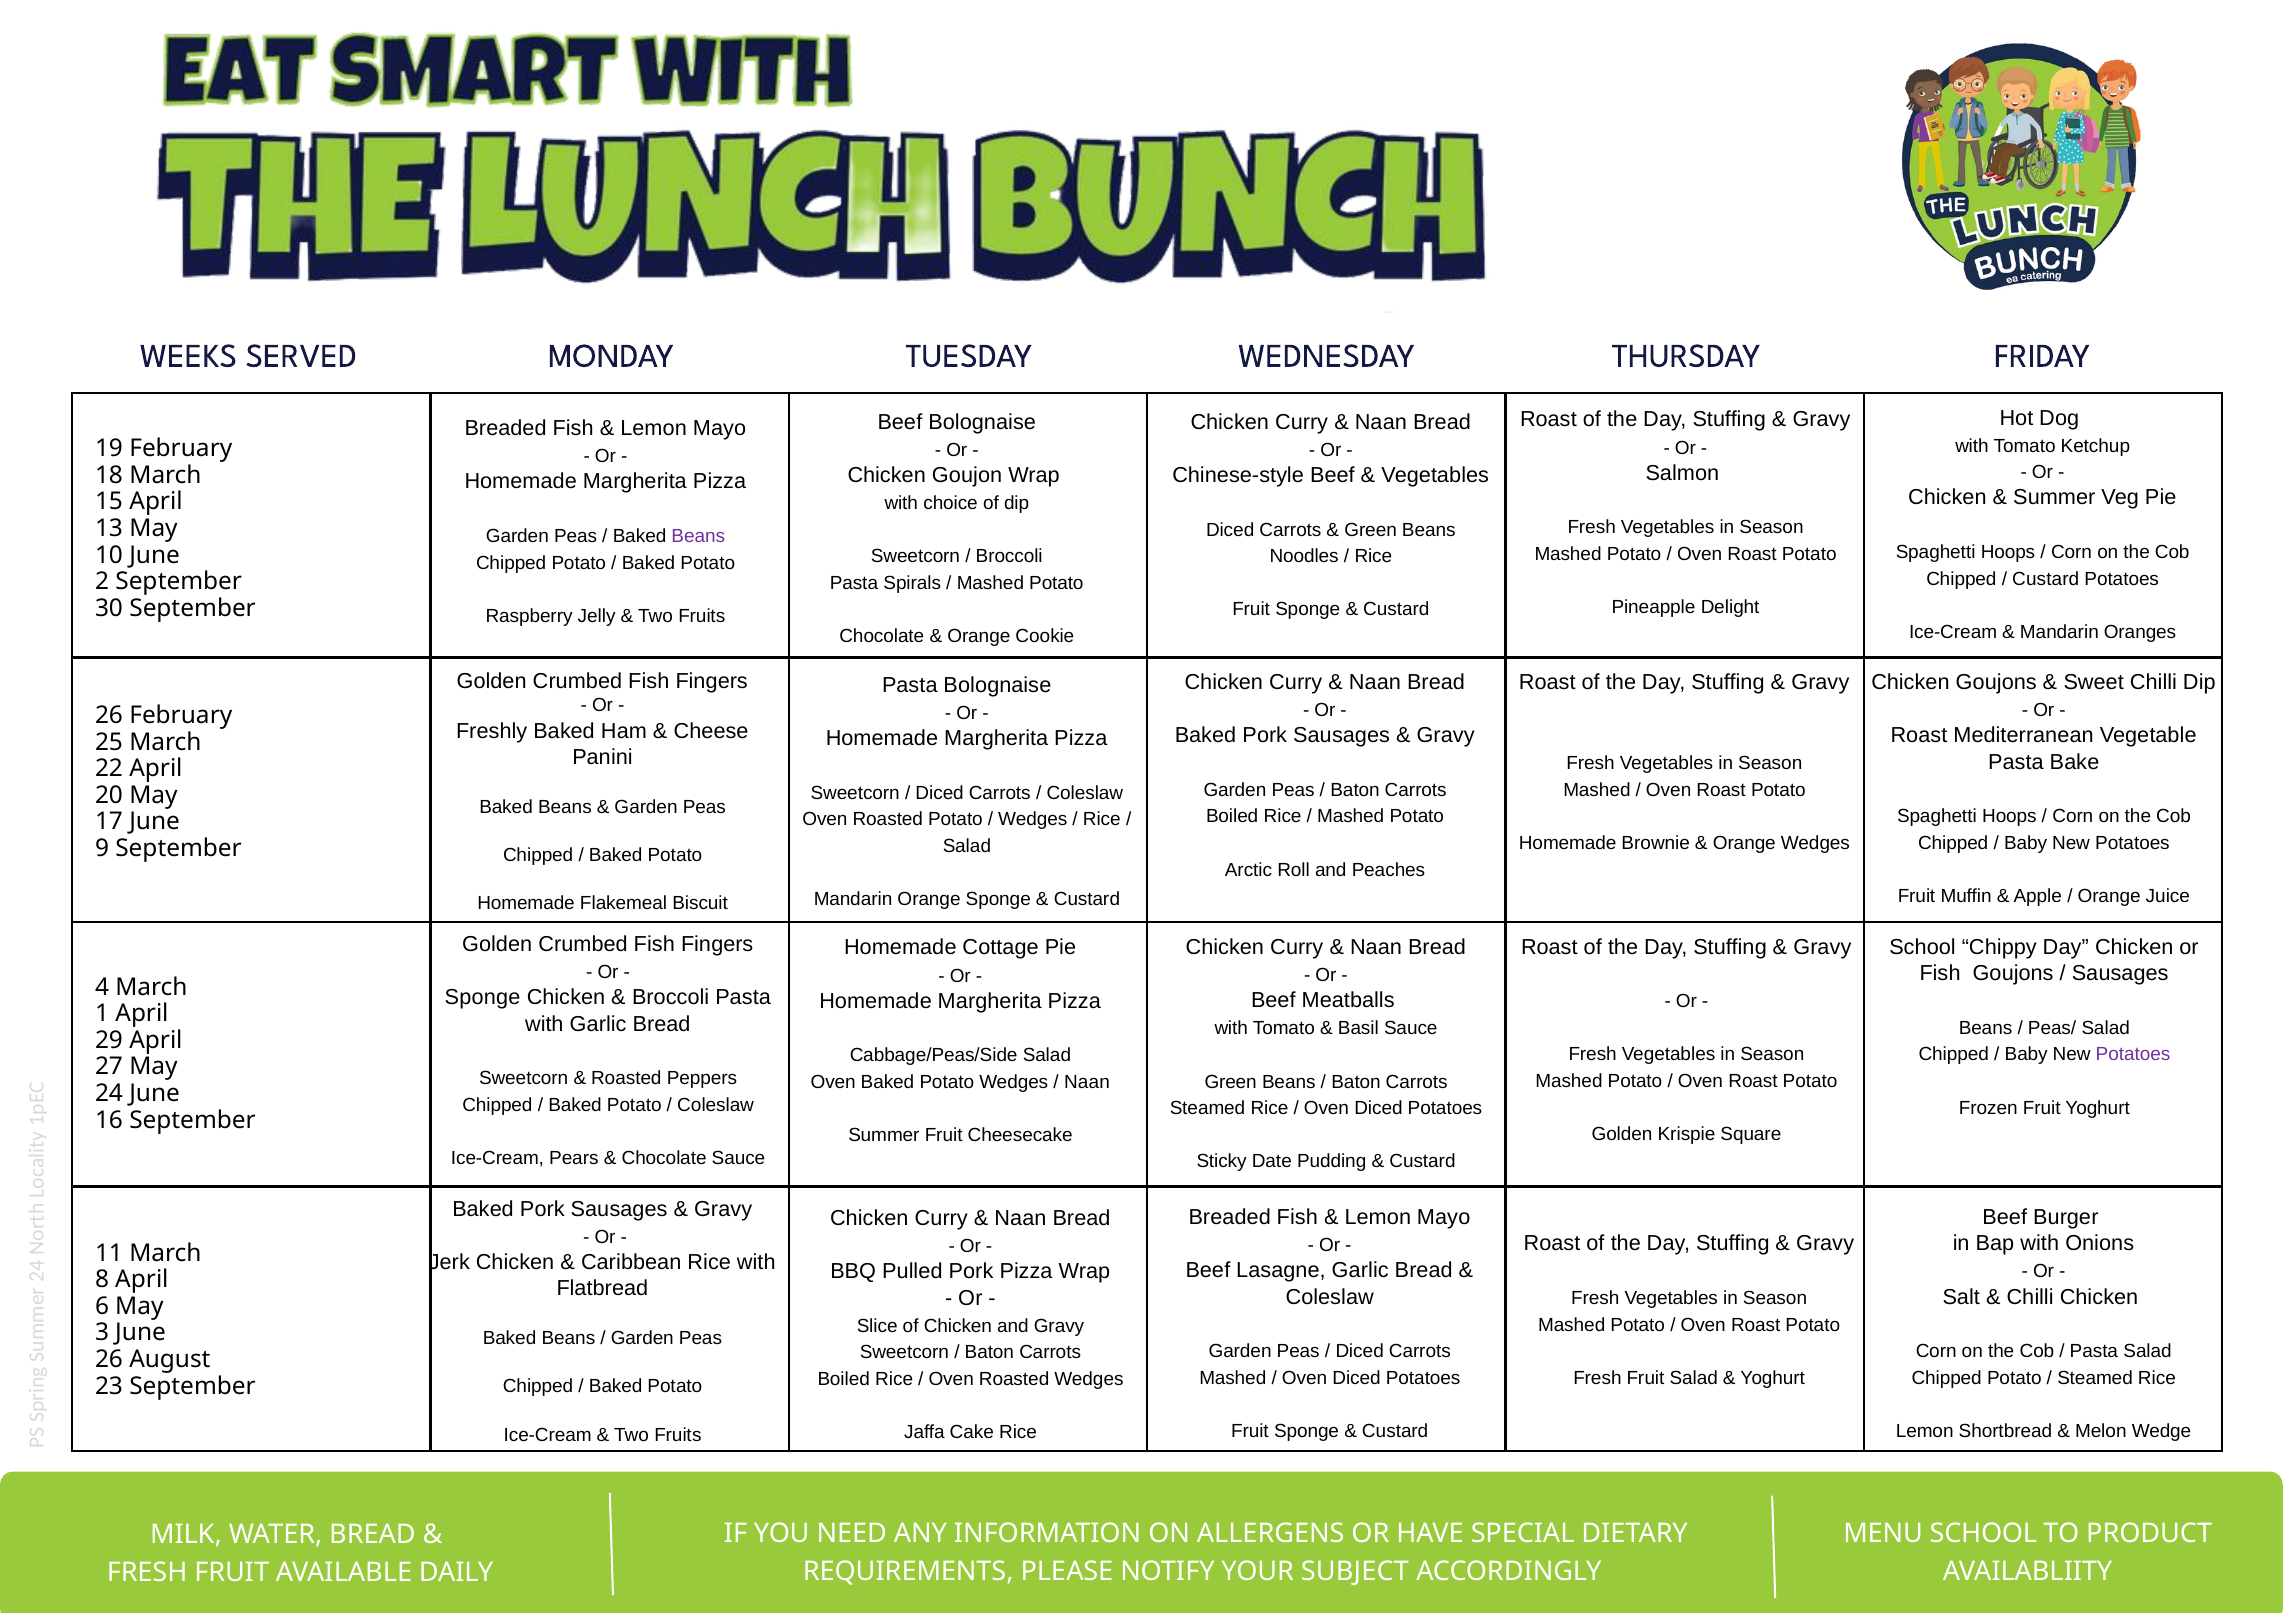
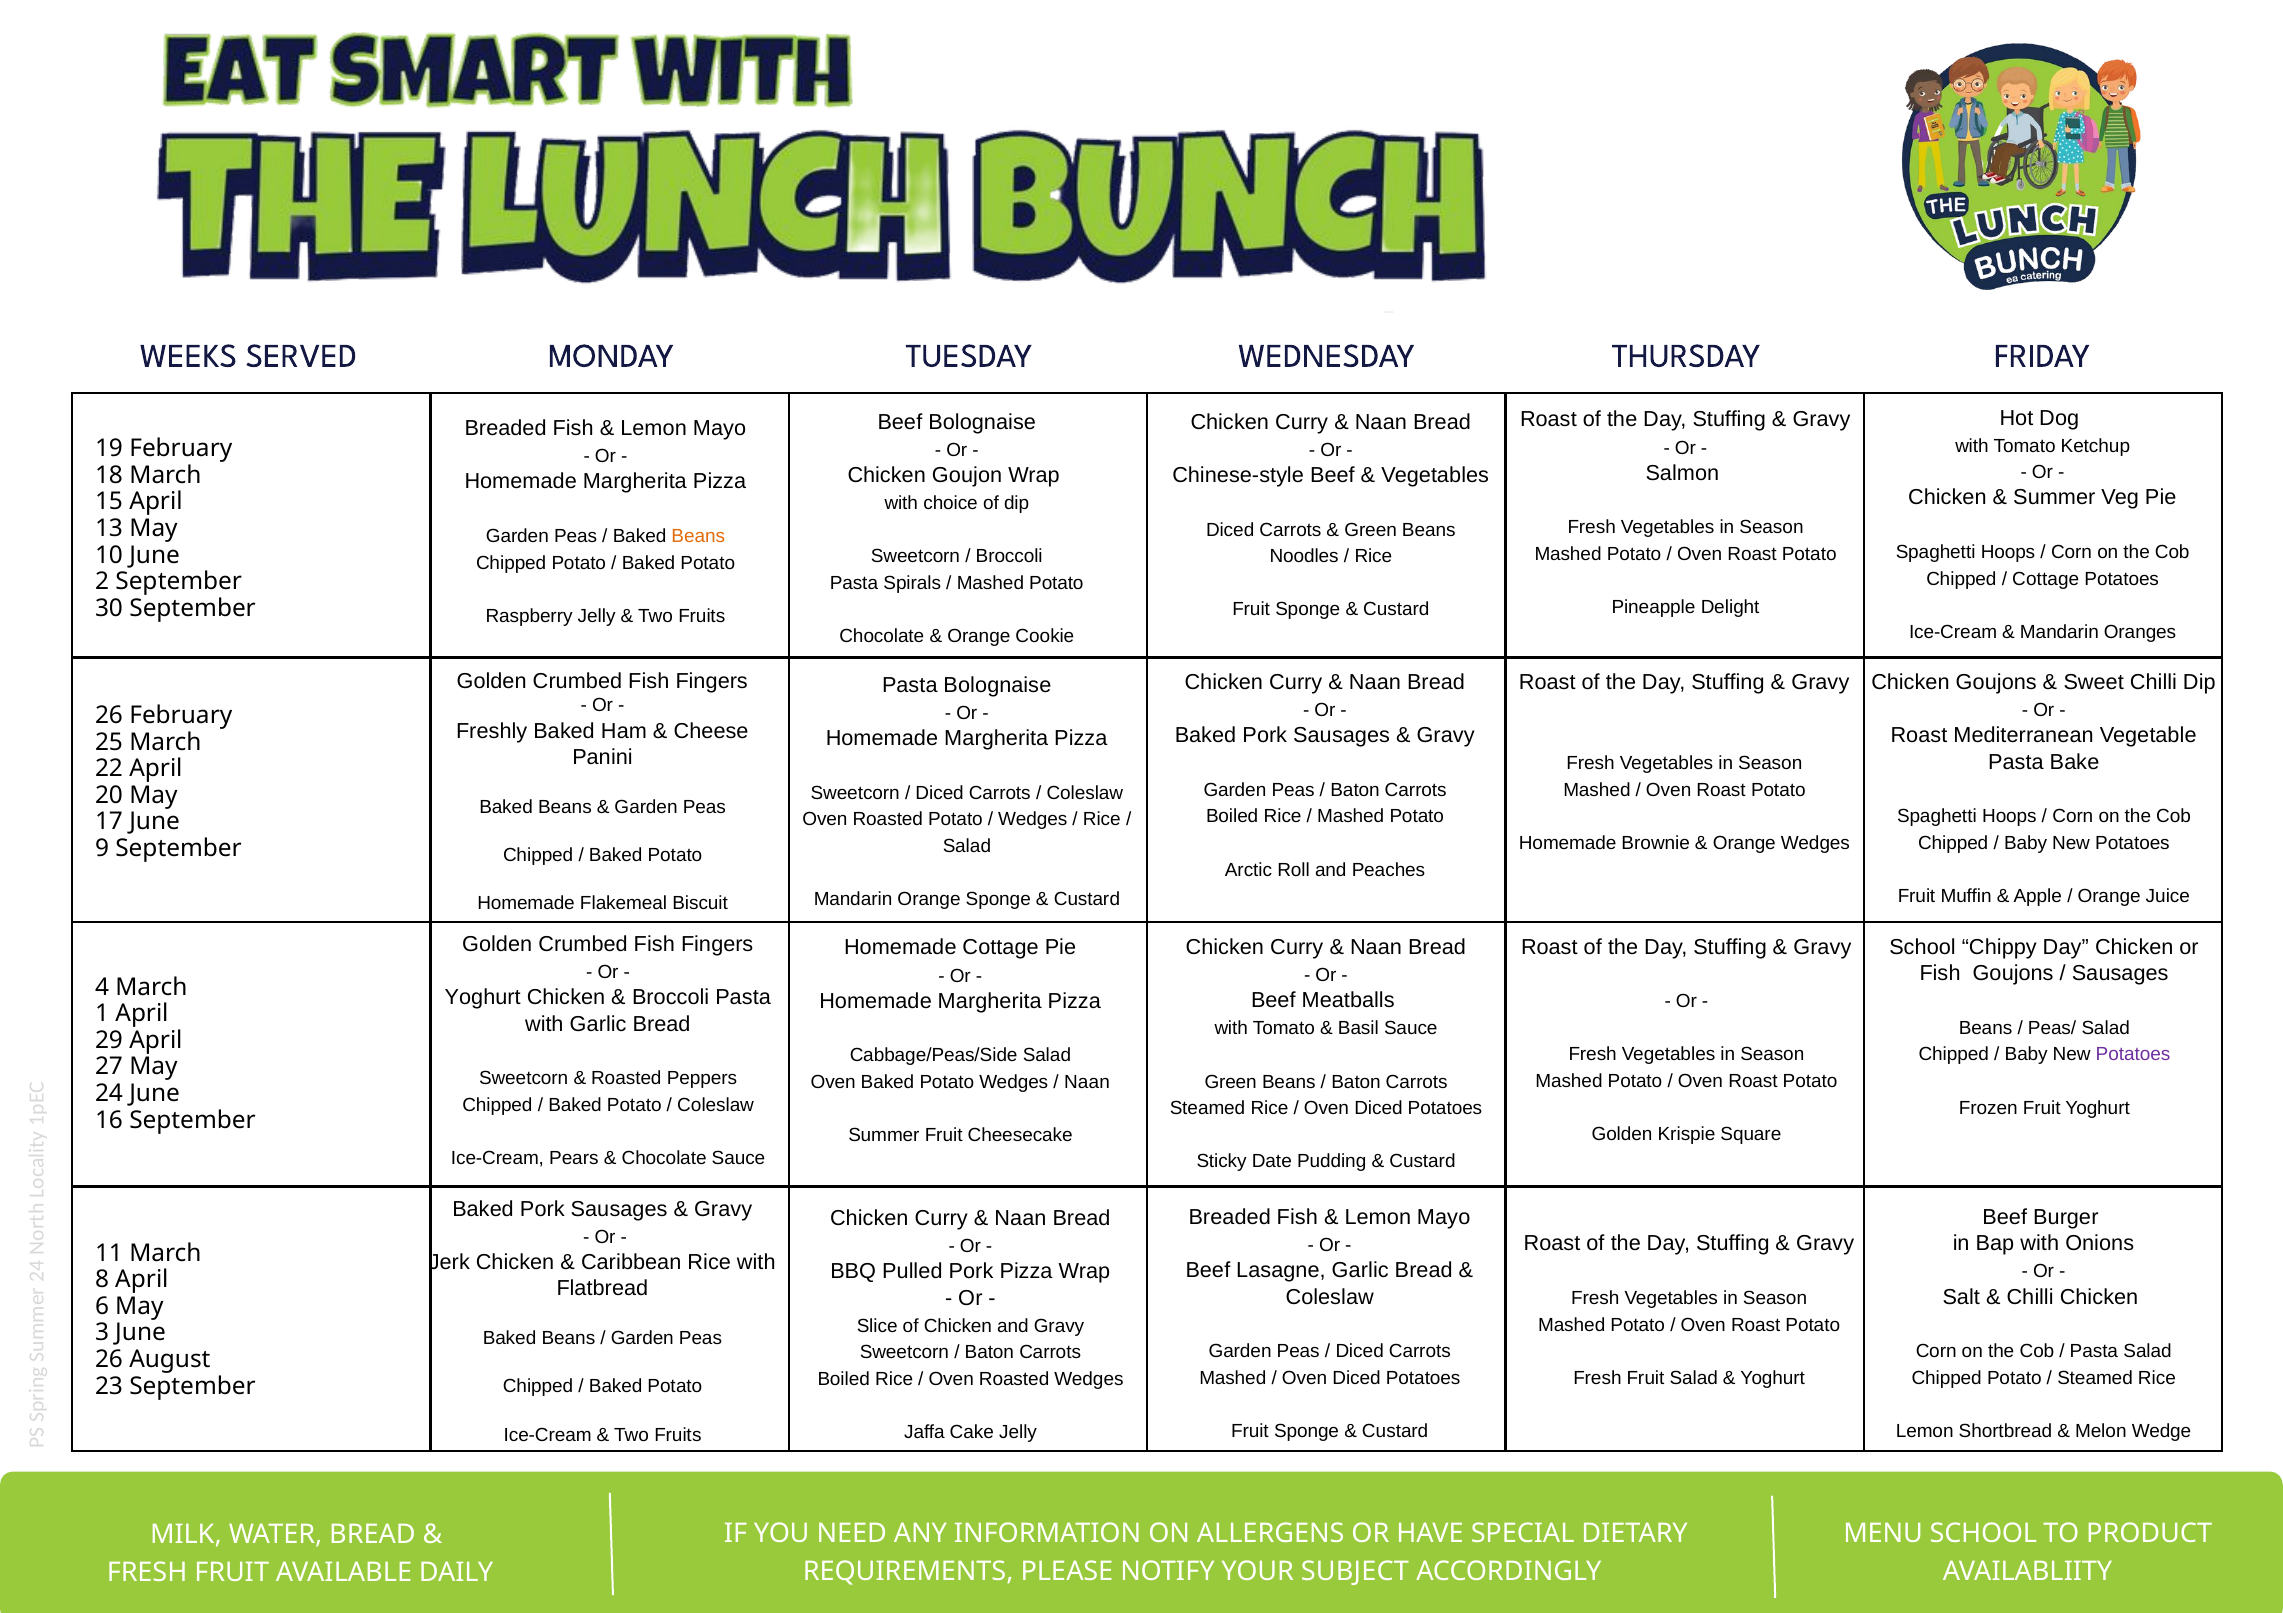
Beans at (698, 537) colour: purple -> orange
Custard at (2046, 579): Custard -> Cottage
Sponge at (483, 997): Sponge -> Yoghurt
Cake Rice: Rice -> Jelly
